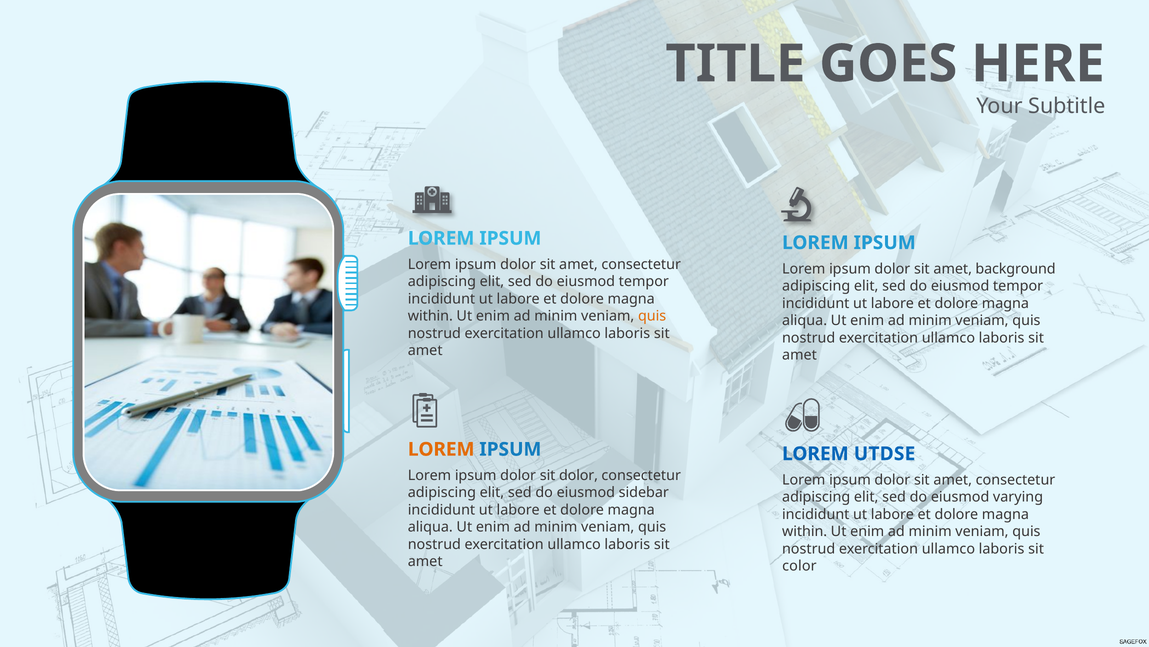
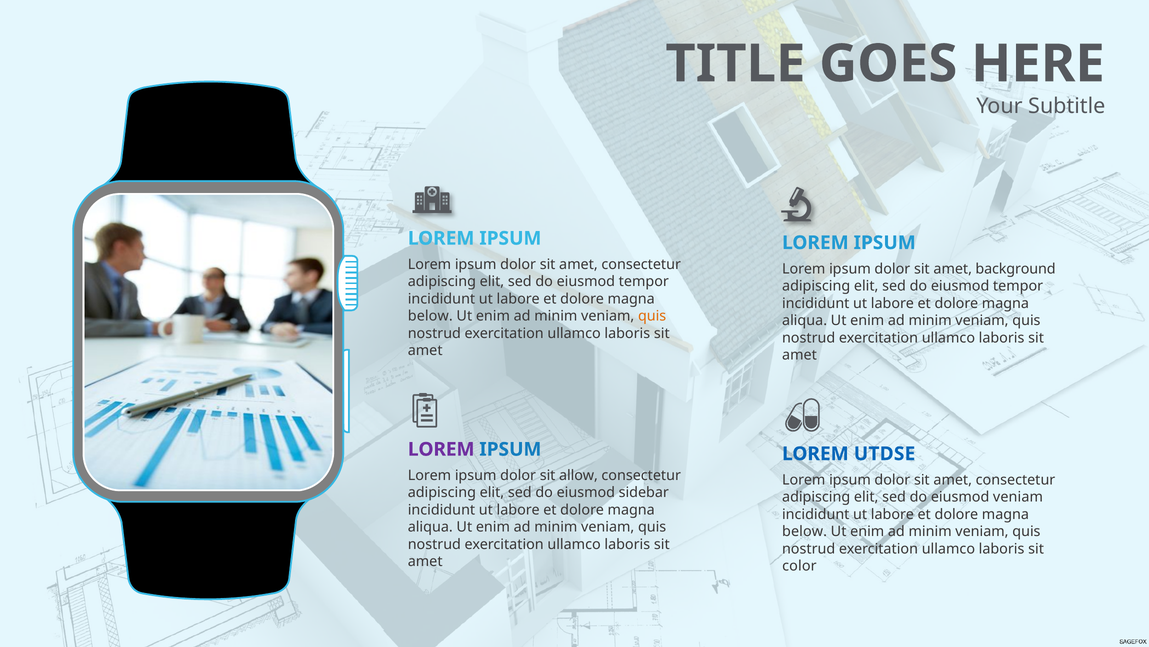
within at (430, 316): within -> below
LOREM at (441, 449) colour: orange -> purple
sit dolor: dolor -> allow
eiusmod varying: varying -> veniam
within at (805, 531): within -> below
